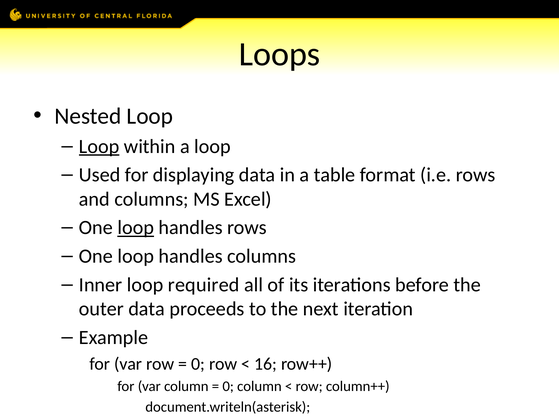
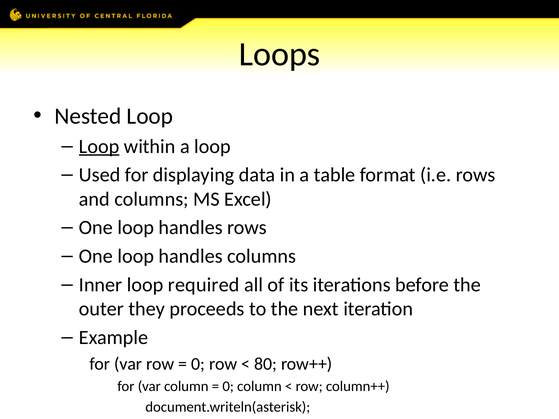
loop at (136, 228) underline: present -> none
outer data: data -> they
16: 16 -> 80
